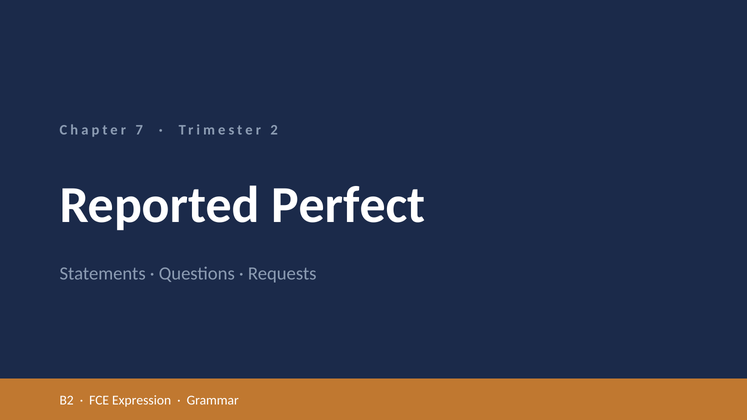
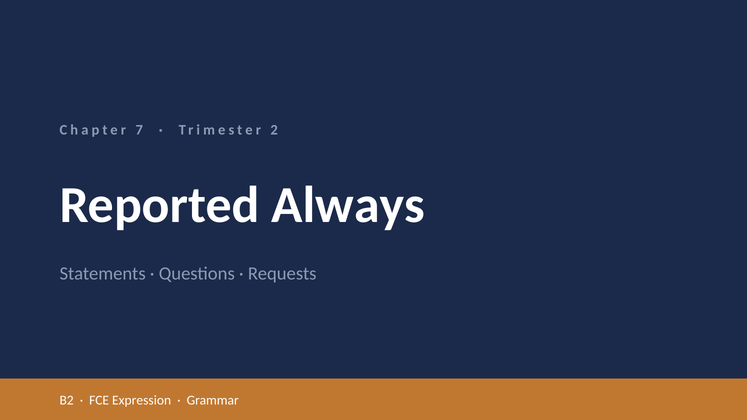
Perfect: Perfect -> Always
